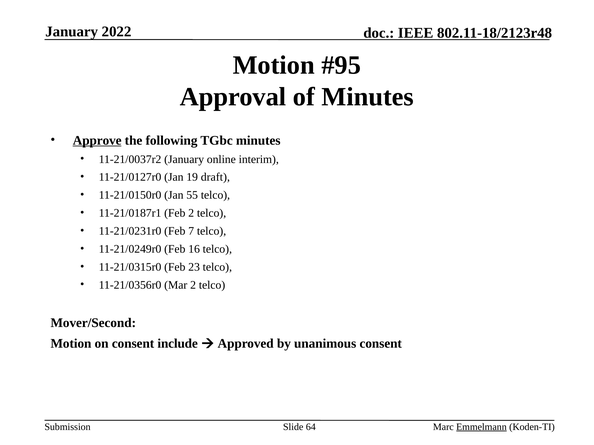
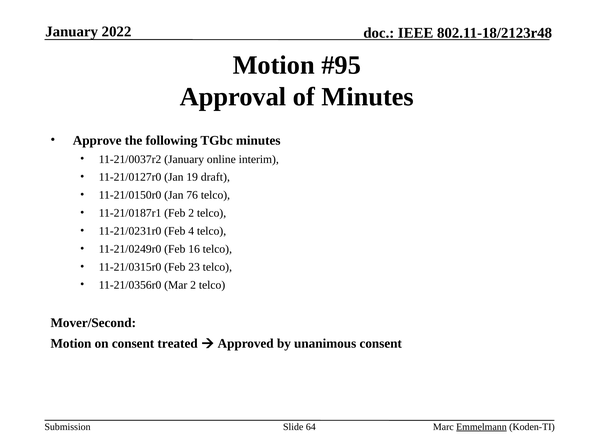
Approve underline: present -> none
55: 55 -> 76
7: 7 -> 4
include: include -> treated
